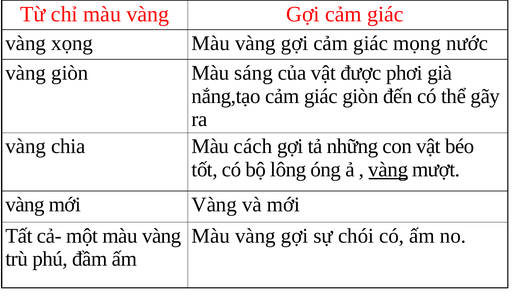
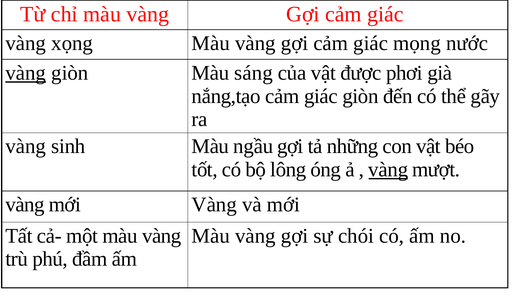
vàng at (26, 73) underline: none -> present
chia: chia -> sinh
cách: cách -> ngầu
